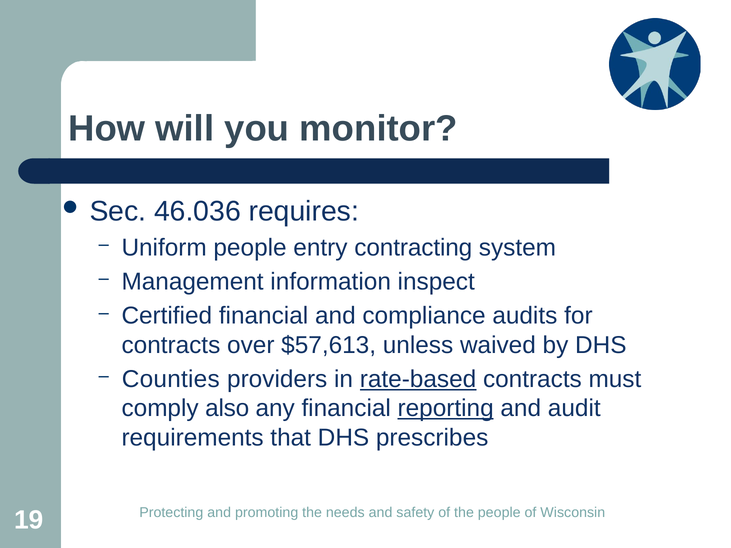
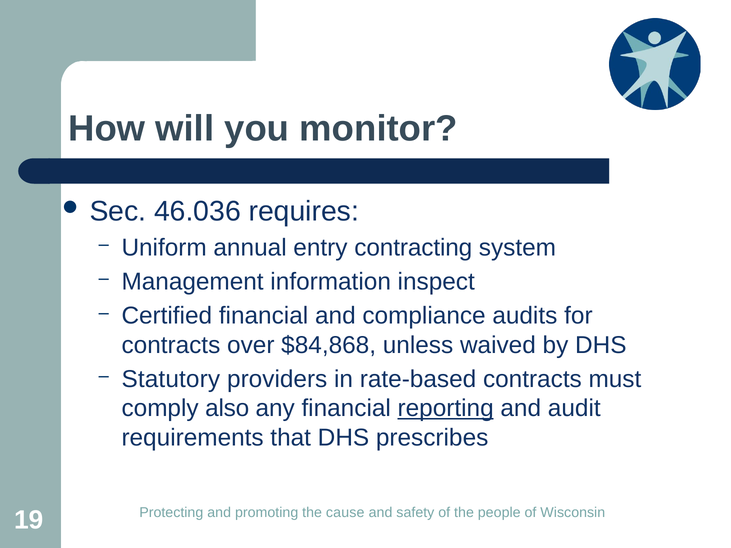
Uniform people: people -> annual
$57,613: $57,613 -> $84,868
Counties: Counties -> Statutory
rate-based underline: present -> none
needs: needs -> cause
